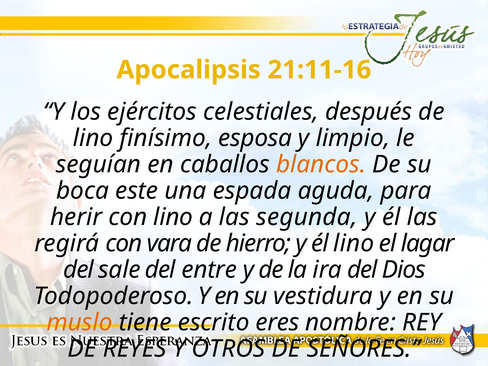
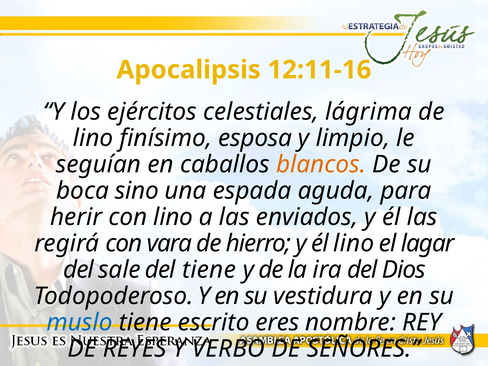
21:11-16: 21:11-16 -> 12:11-16
después: después -> lágrima
este: este -> sino
segunda: segunda -> enviados
del entre: entre -> tiene
muslo colour: orange -> blue
OTROS: OTROS -> VERBO
